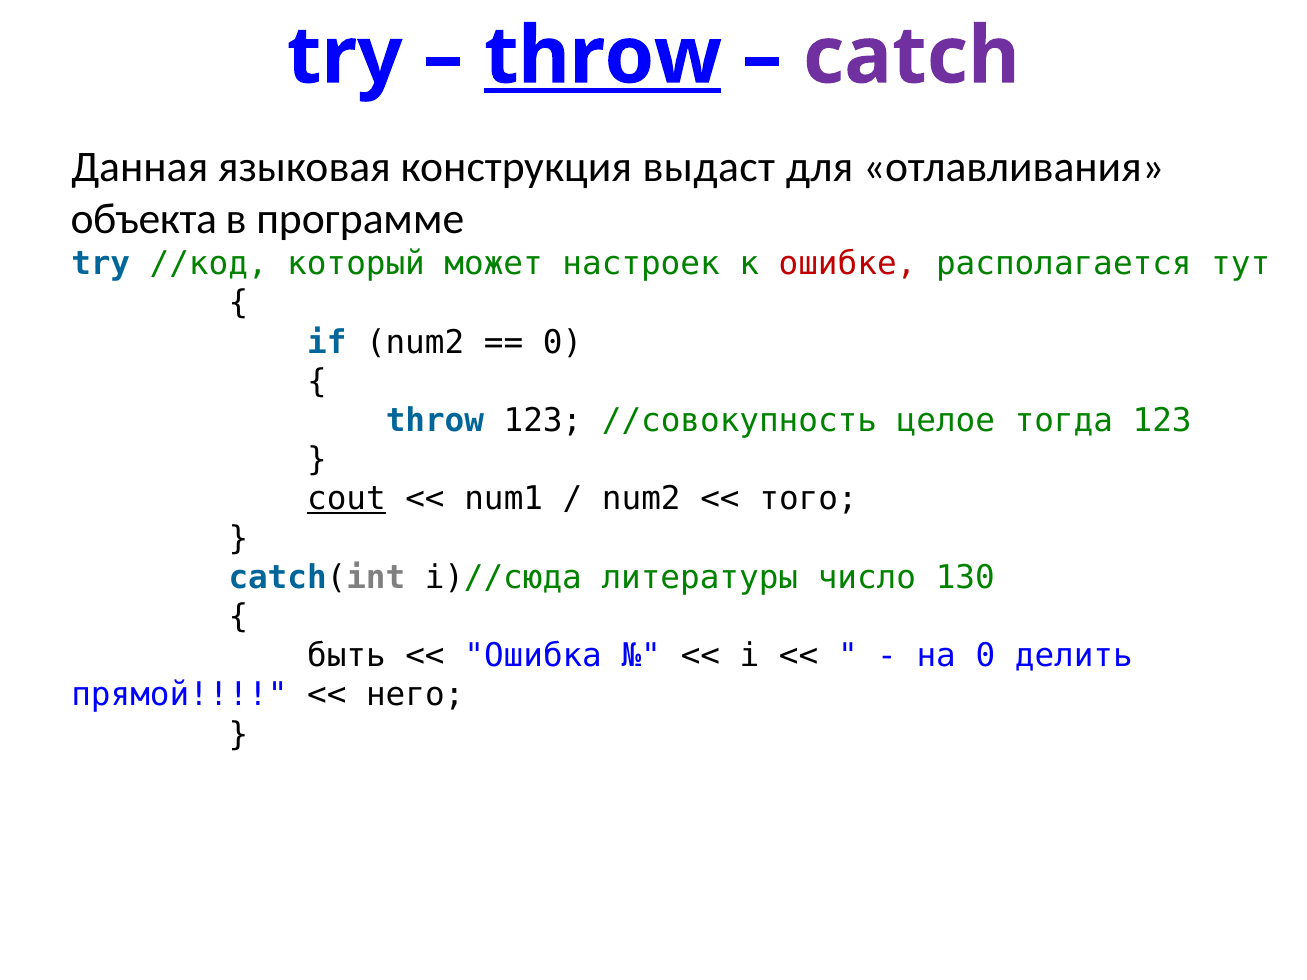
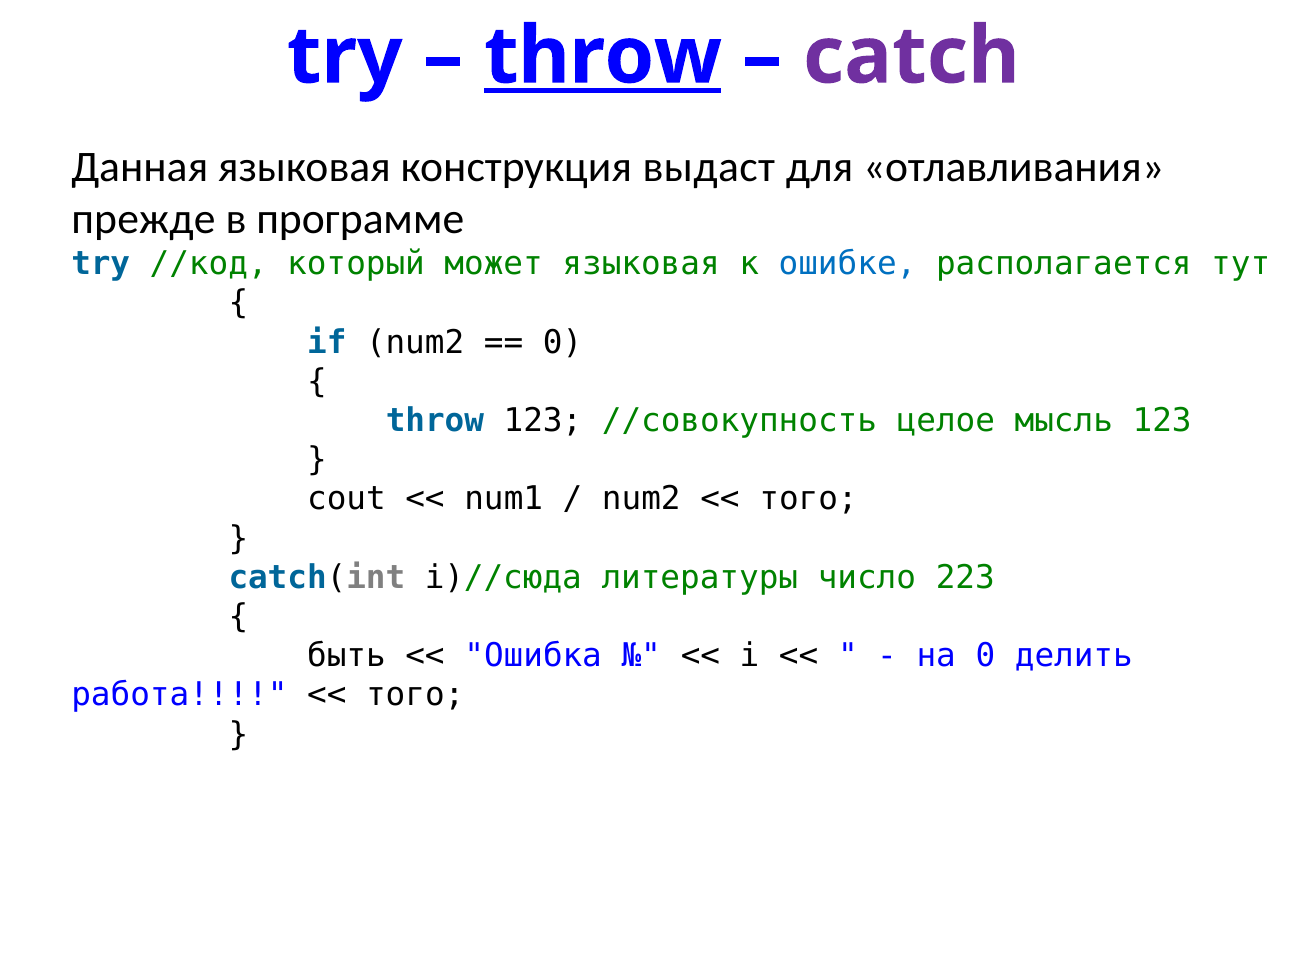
объекта: объекта -> прежде
может настроек: настроек -> языковая
ошибке colour: red -> blue
тогда: тогда -> мысль
cout underline: present -> none
130: 130 -> 223
прямой: прямой -> работа
него at (415, 695): него -> того
